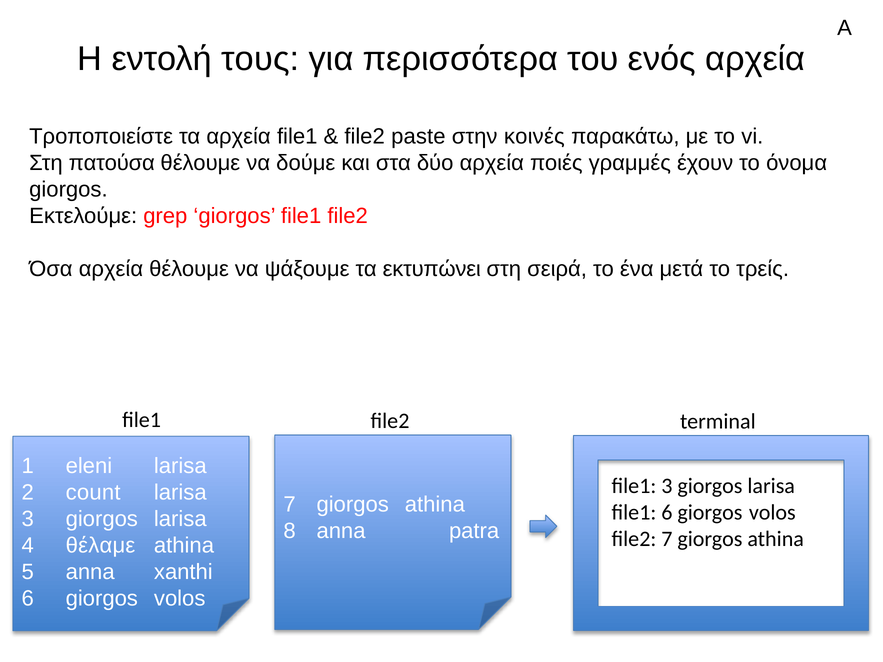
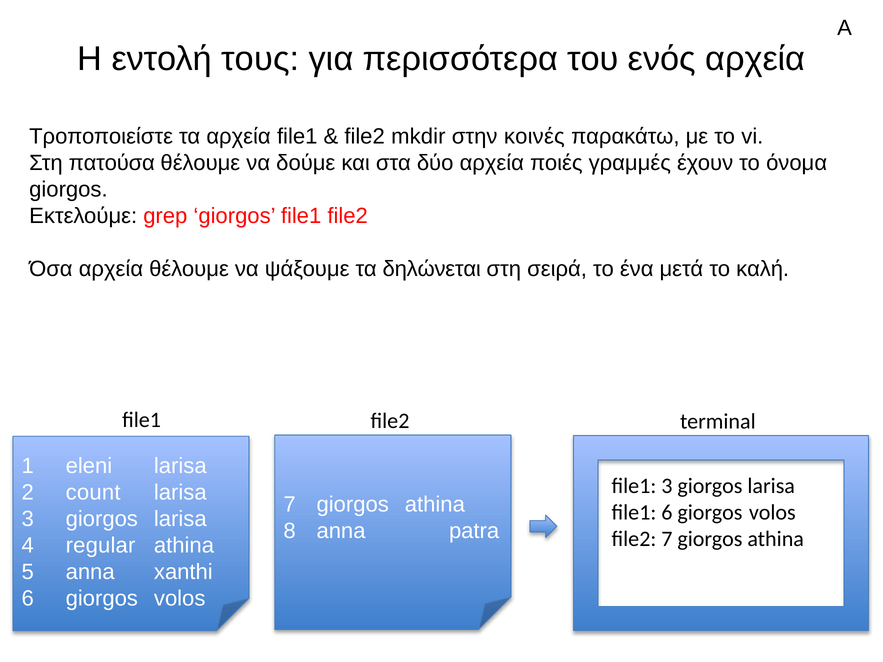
paste: paste -> mkdir
εκτυπώνει: εκτυπώνει -> δηλώνεται
τρείς: τρείς -> καλή
θέλαμε: θέλαμε -> regular
